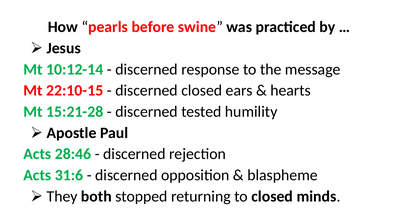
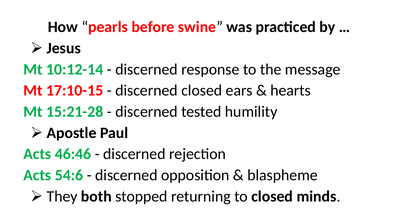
22:10-15: 22:10-15 -> 17:10-15
28:46: 28:46 -> 46:46
31:6: 31:6 -> 54:6
